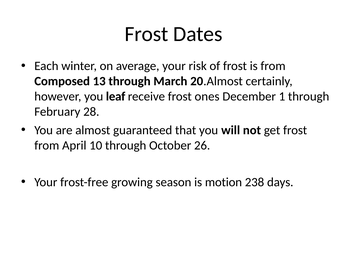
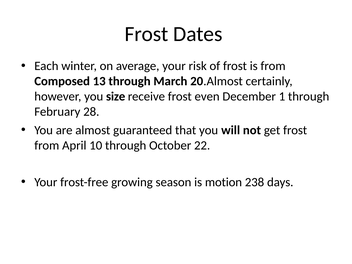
leaf: leaf -> size
ones: ones -> even
26: 26 -> 22
